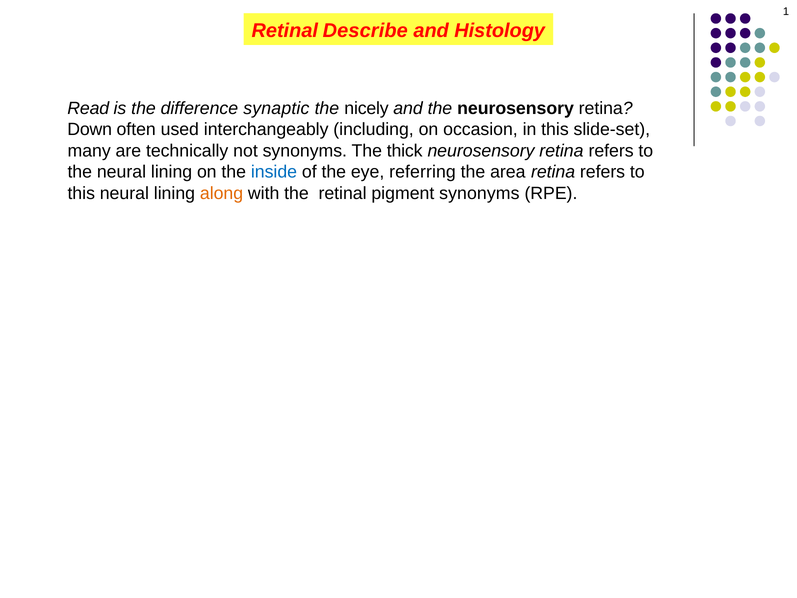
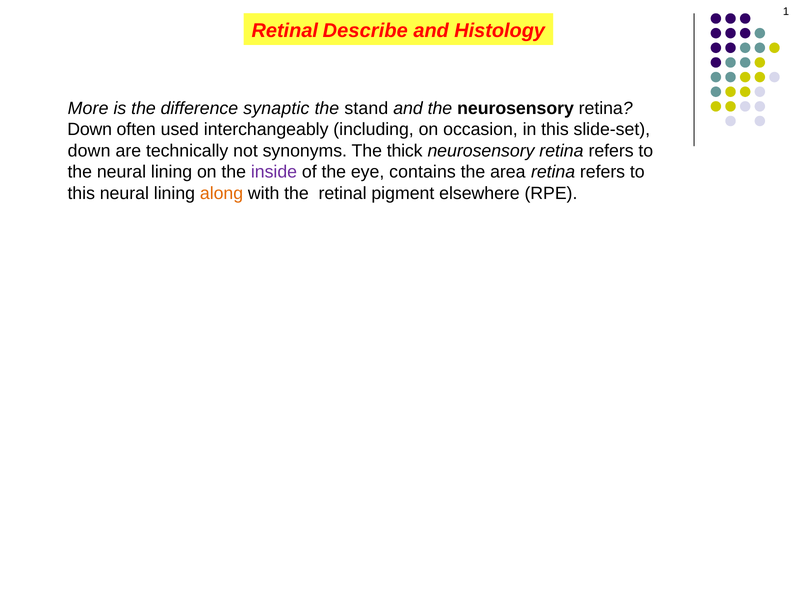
Read: Read -> More
nicely: nicely -> stand
many at (89, 151): many -> down
inside colour: blue -> purple
referring: referring -> contains
pigment synonyms: synonyms -> elsewhere
